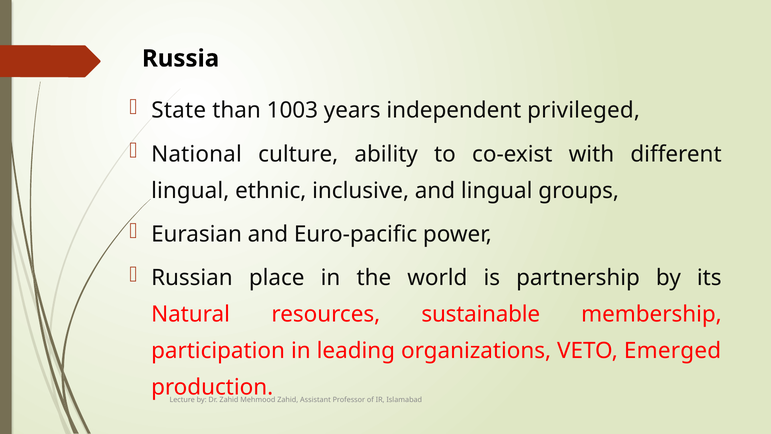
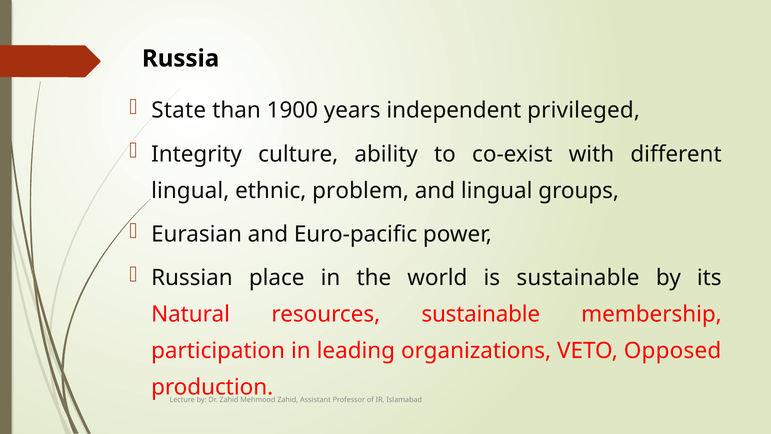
1003: 1003 -> 1900
National: National -> Integrity
inclusive: inclusive -> problem
is partnership: partnership -> sustainable
Emerged: Emerged -> Opposed
